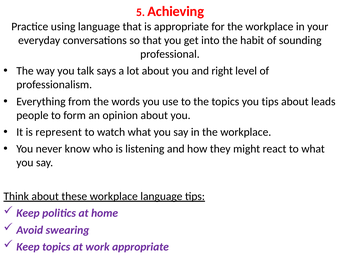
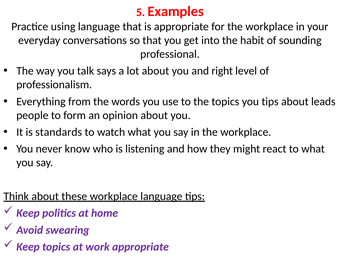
Achieving: Achieving -> Examples
represent: represent -> standards
